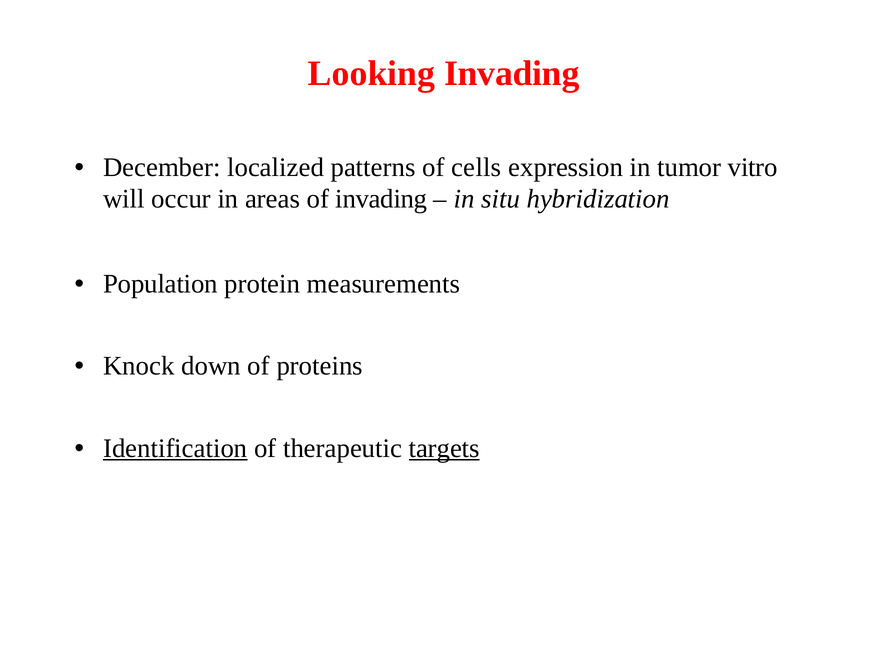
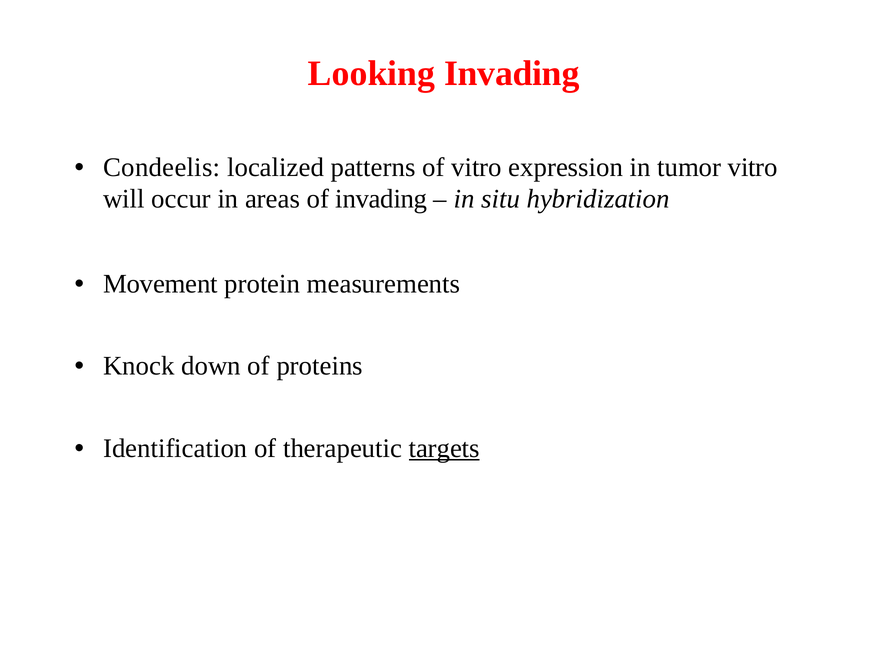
December: December -> Condeelis
of cells: cells -> vitro
Population: Population -> Movement
Identification underline: present -> none
